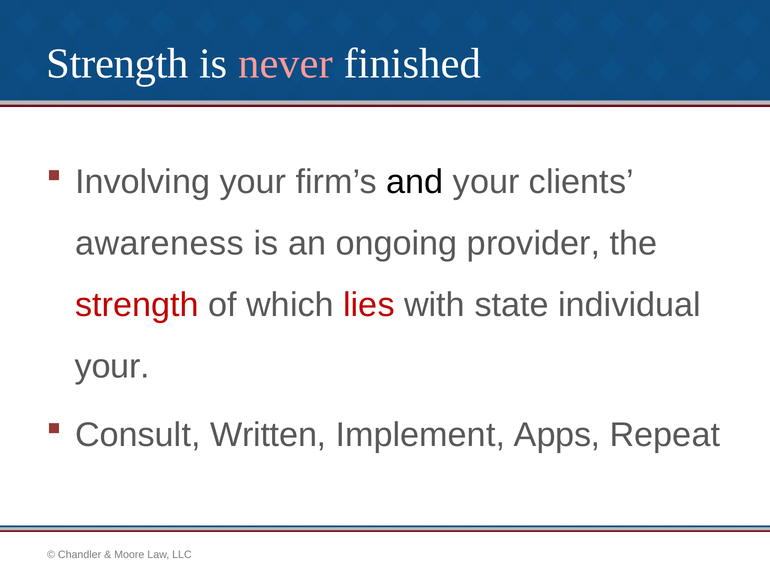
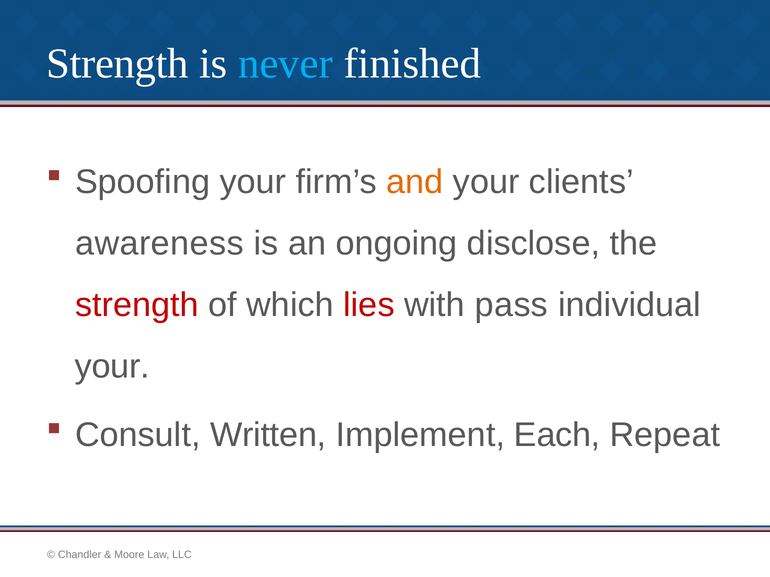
never colour: pink -> light blue
Involving: Involving -> Spoofing
and colour: black -> orange
provider: provider -> disclose
state: state -> pass
Apps: Apps -> Each
